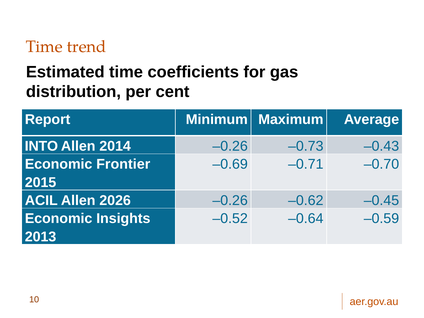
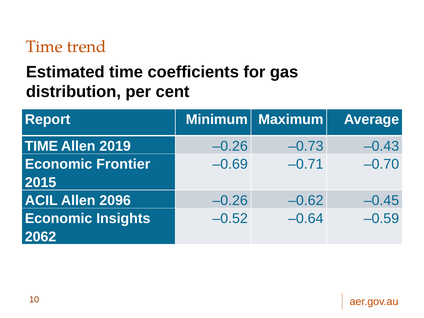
INTO at (41, 146): INTO -> TIME
2014: 2014 -> 2019
2026: 2026 -> 2096
2013: 2013 -> 2062
